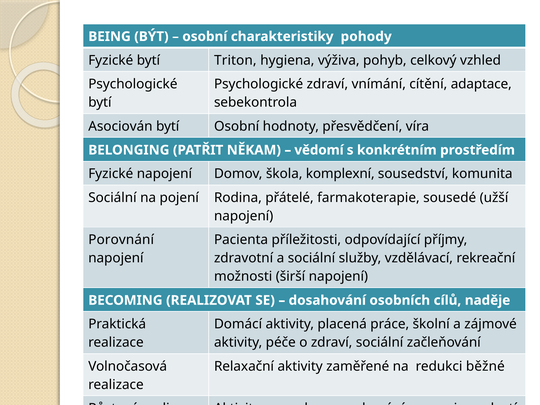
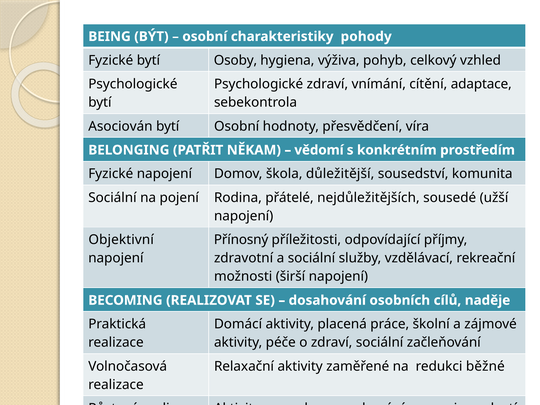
Triton: Triton -> Osoby
komplexní: komplexní -> důležitější
farmakoterapie: farmakoterapie -> nejdůležitějších
Porovnání: Porovnání -> Objektivní
Pacienta: Pacienta -> Přínosný
